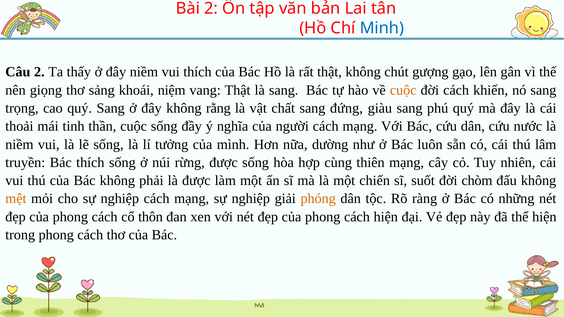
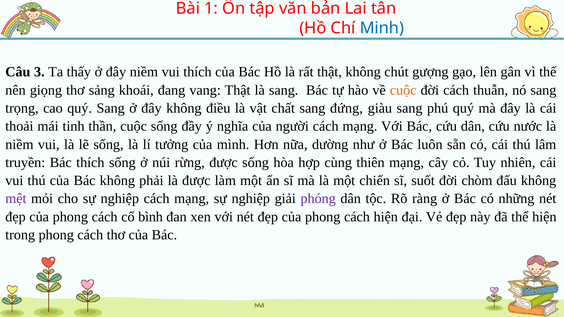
Bài 2: 2 -> 1
Câu 2: 2 -> 3
niệm: niệm -> đang
khiến: khiến -> thuẫn
rằng: rằng -> điều
mệt colour: orange -> purple
phóng colour: orange -> purple
thôn: thôn -> bình
